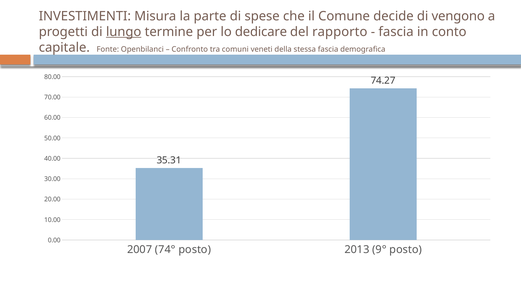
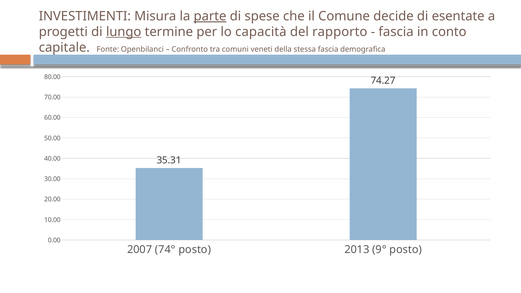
parte underline: none -> present
vengono: vengono -> esentate
dedicare: dedicare -> capacità
